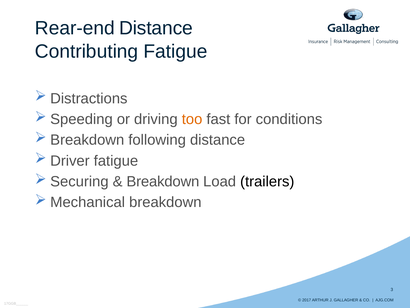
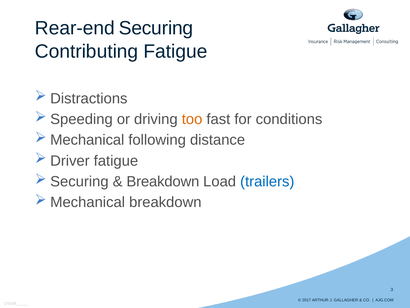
Rear-end Distance: Distance -> Securing
Breakdown at (87, 140): Breakdown -> Mechanical
trailers colour: black -> blue
